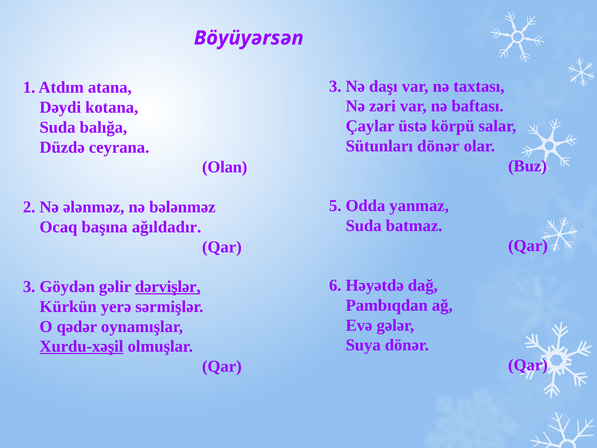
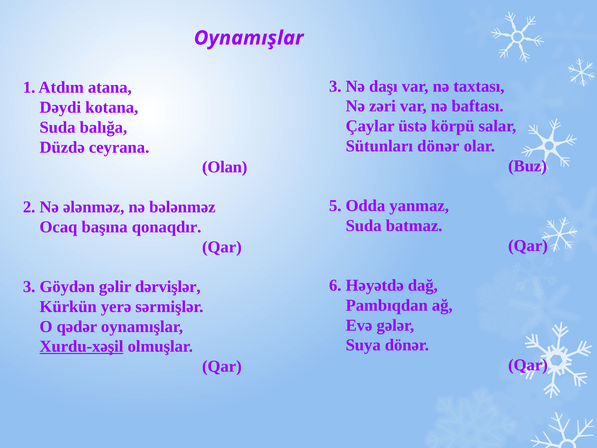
Böyüyərsən at (249, 38): Böyüyərsən -> Oynamışlar
ağıldadır: ağıldadır -> qonaqdır
dərvişlər underline: present -> none
